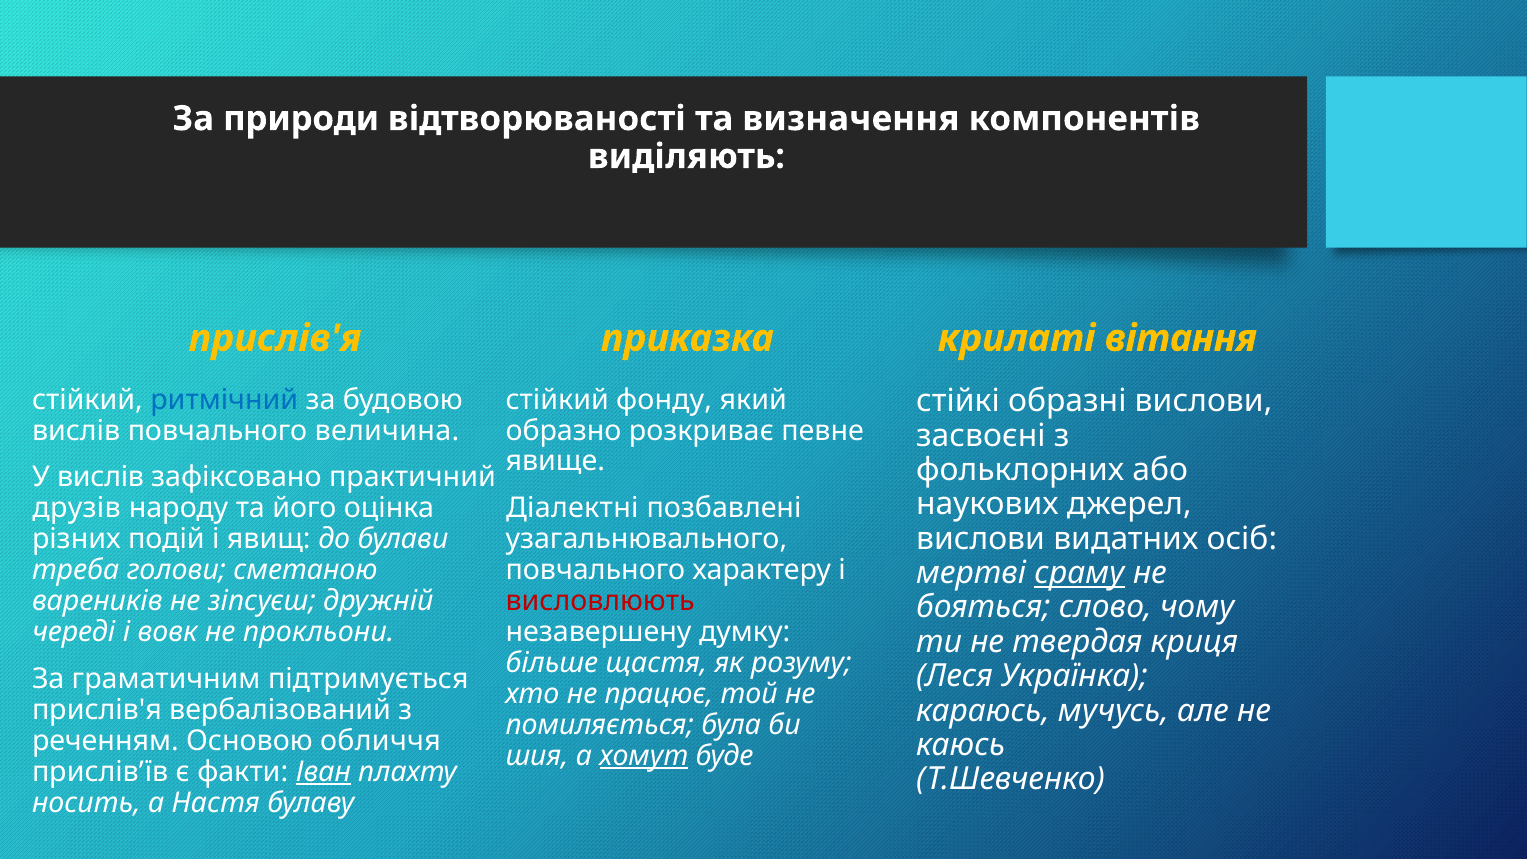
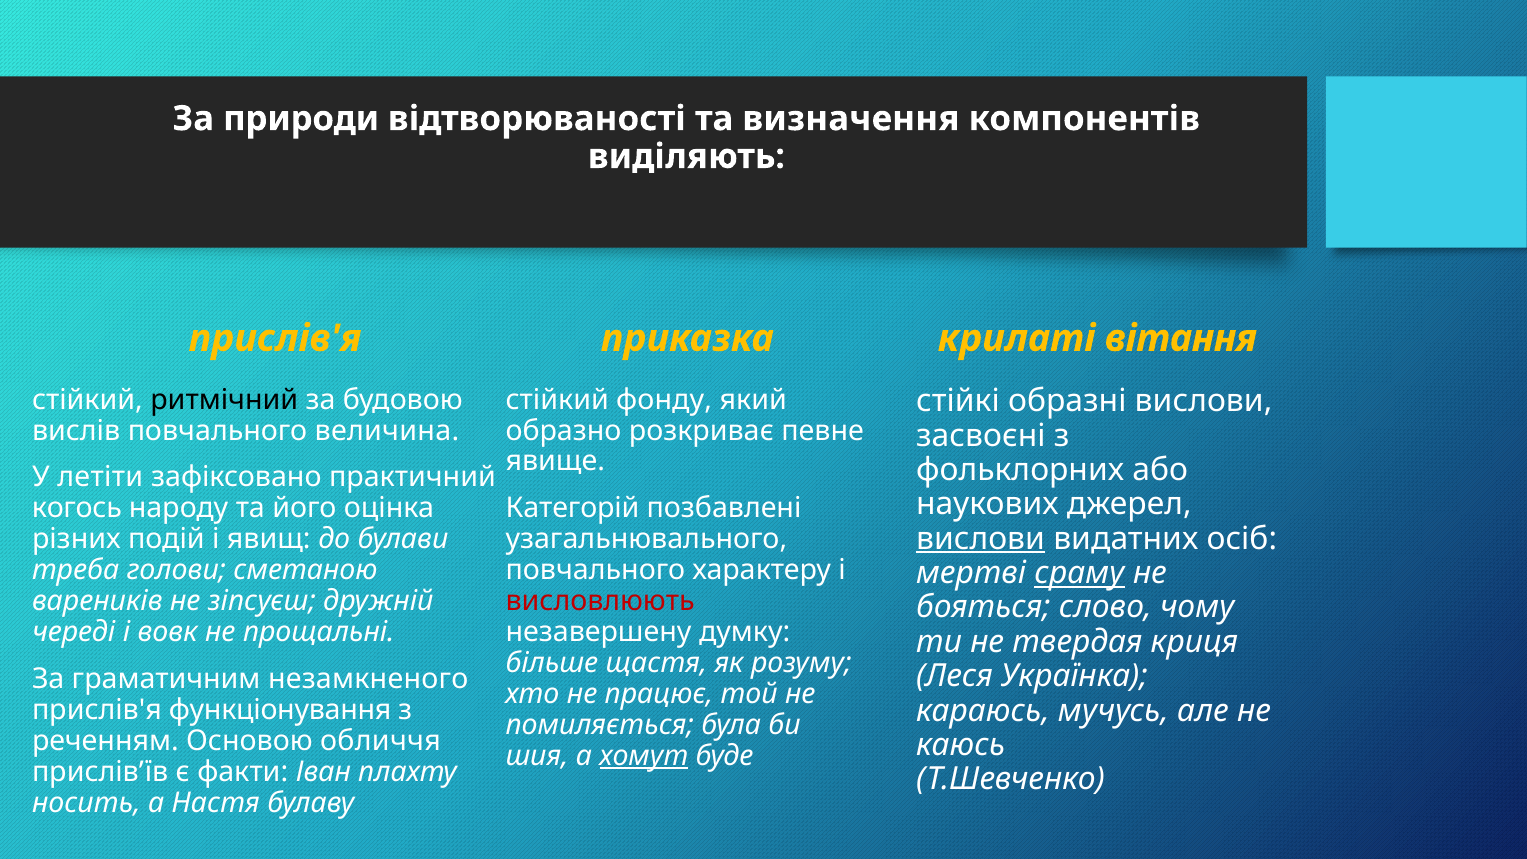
ритмічний colour: blue -> black
У вислів: вислів -> летіти
друзів: друзів -> когось
Діалектні: Діалектні -> Категорій
вислови at (981, 539) underline: none -> present
прокльони: прокльони -> прощальні
підтримується: підтримується -> незамкненого
вербалізований: вербалізований -> функціонування
Іван underline: present -> none
